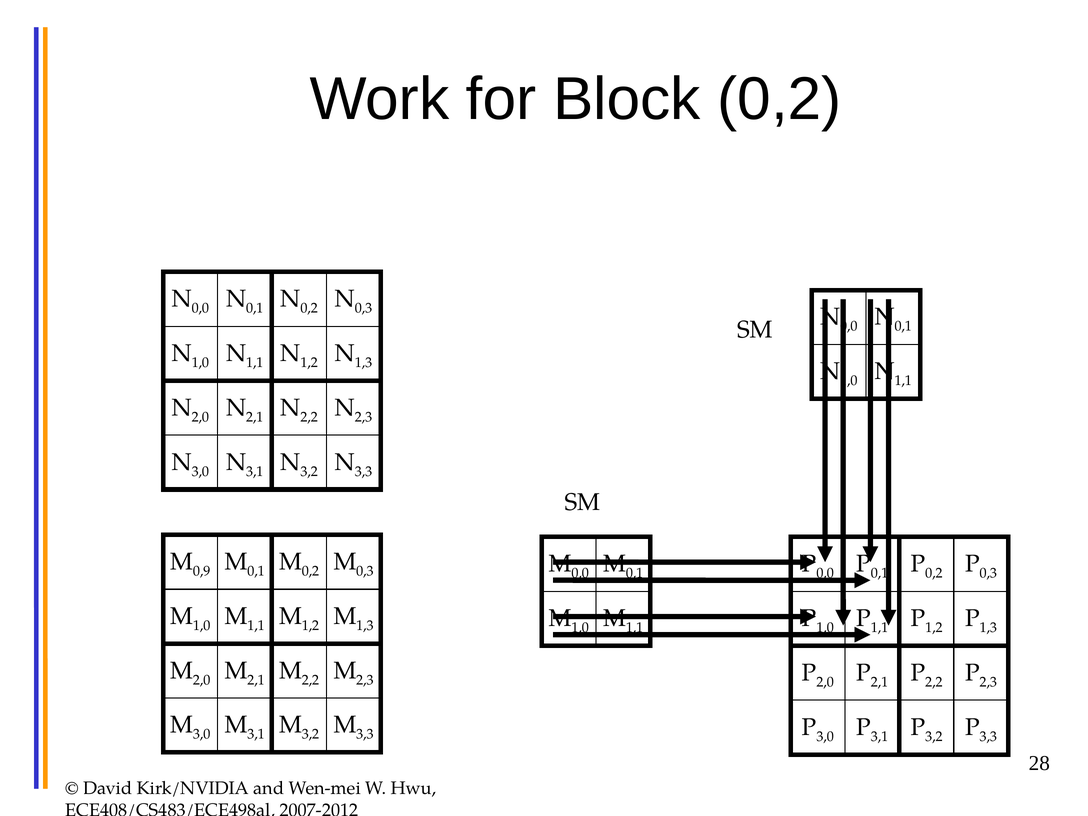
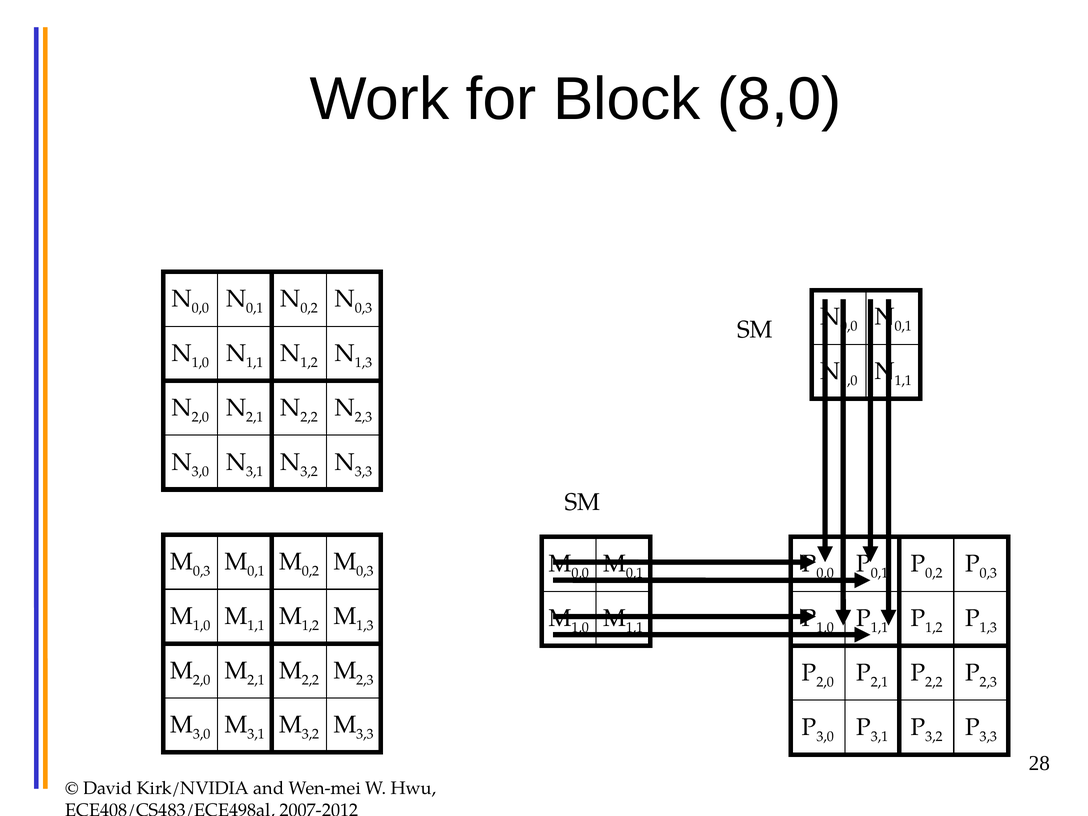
Block 0,2: 0,2 -> 8,0
0,9 at (202, 571): 0,9 -> 0,3
